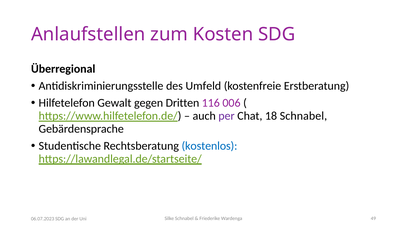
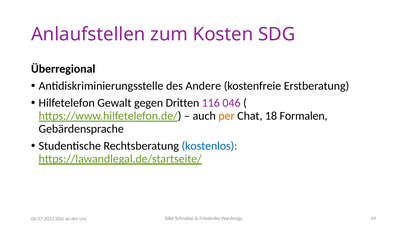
Umfeld: Umfeld -> Andere
006: 006 -> 046
per colour: purple -> orange
18 Schnabel: Schnabel -> Formalen
